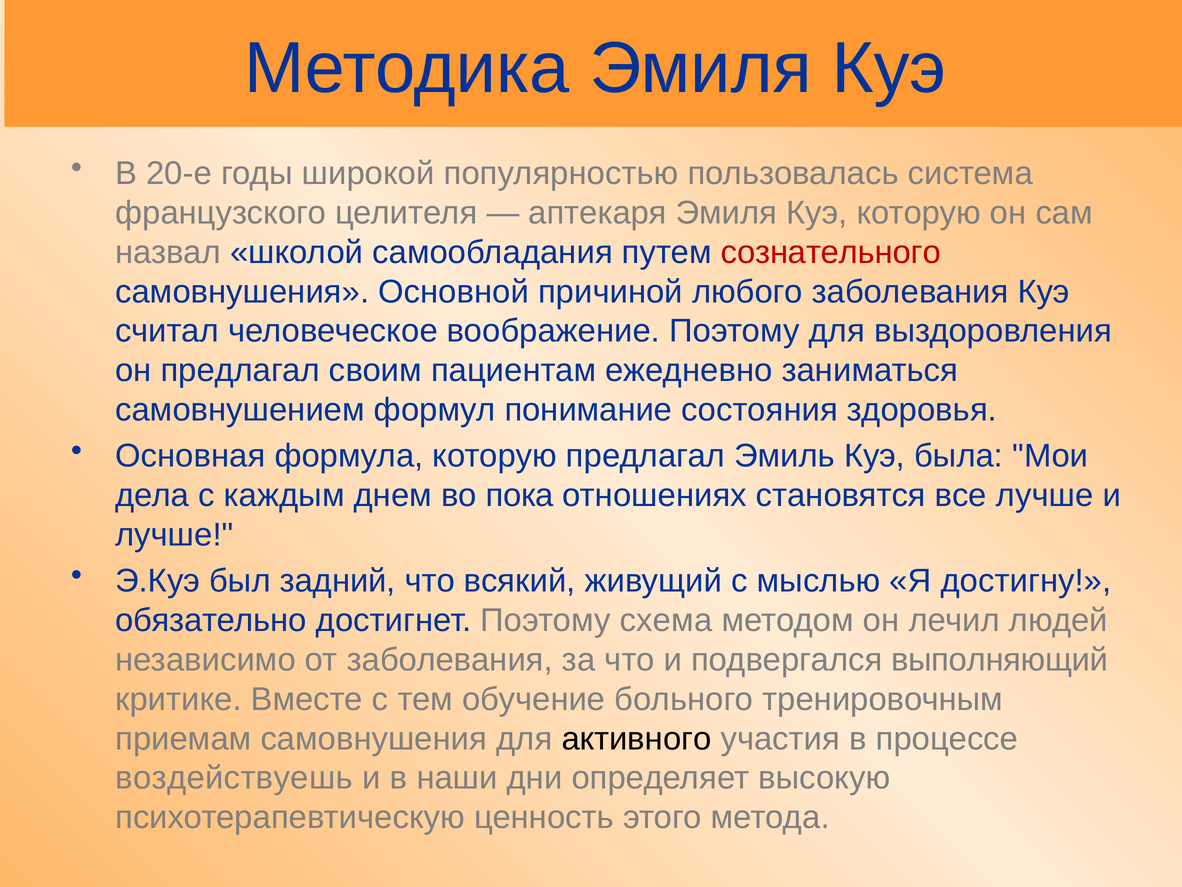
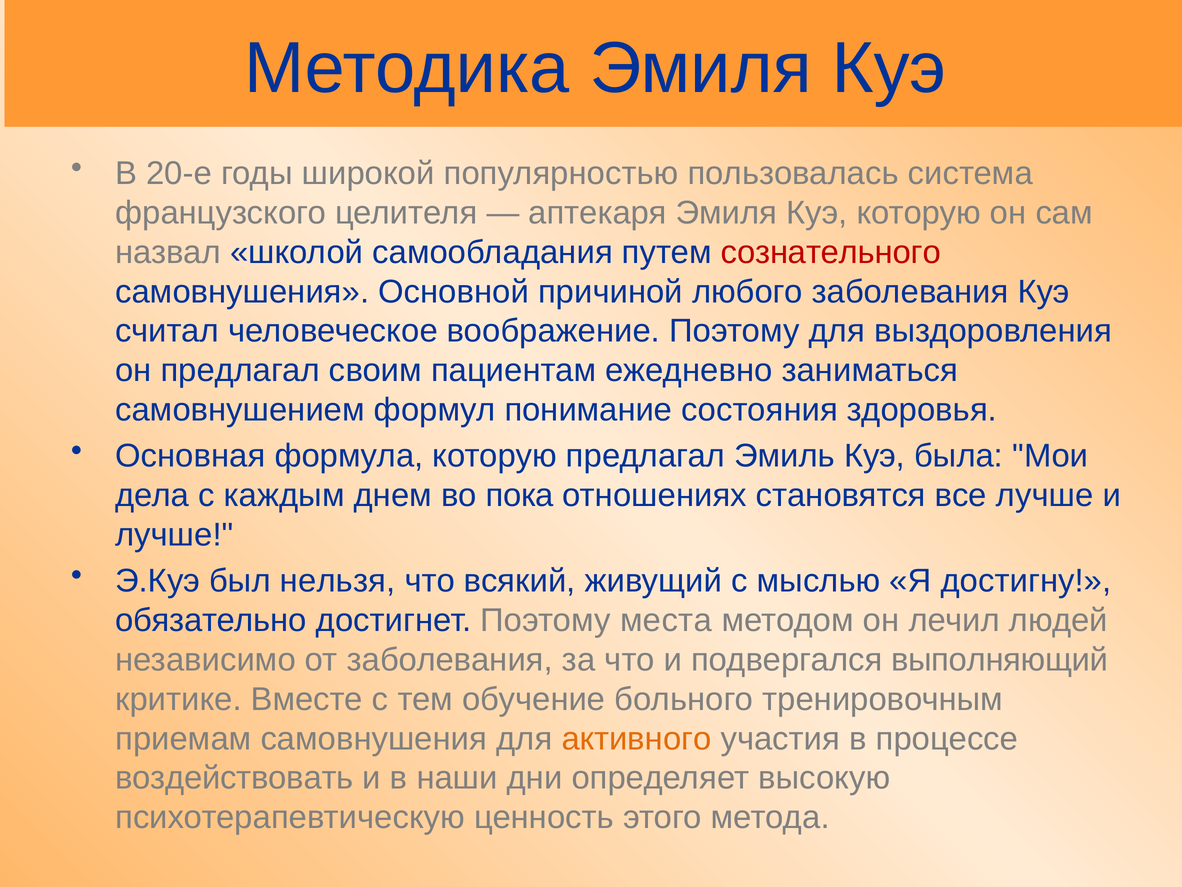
задний: задний -> нельзя
схема: схема -> места
активного colour: black -> orange
воздействуешь: воздействуешь -> воздействовать
